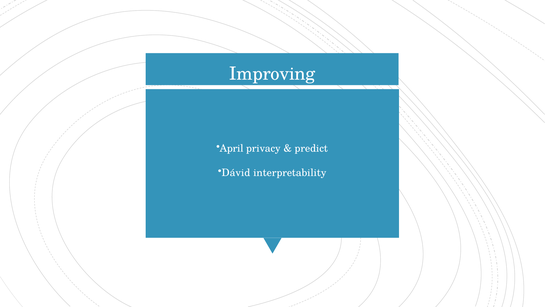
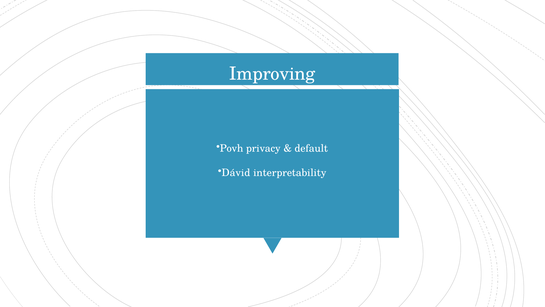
April: April -> Povh
predict: predict -> default
